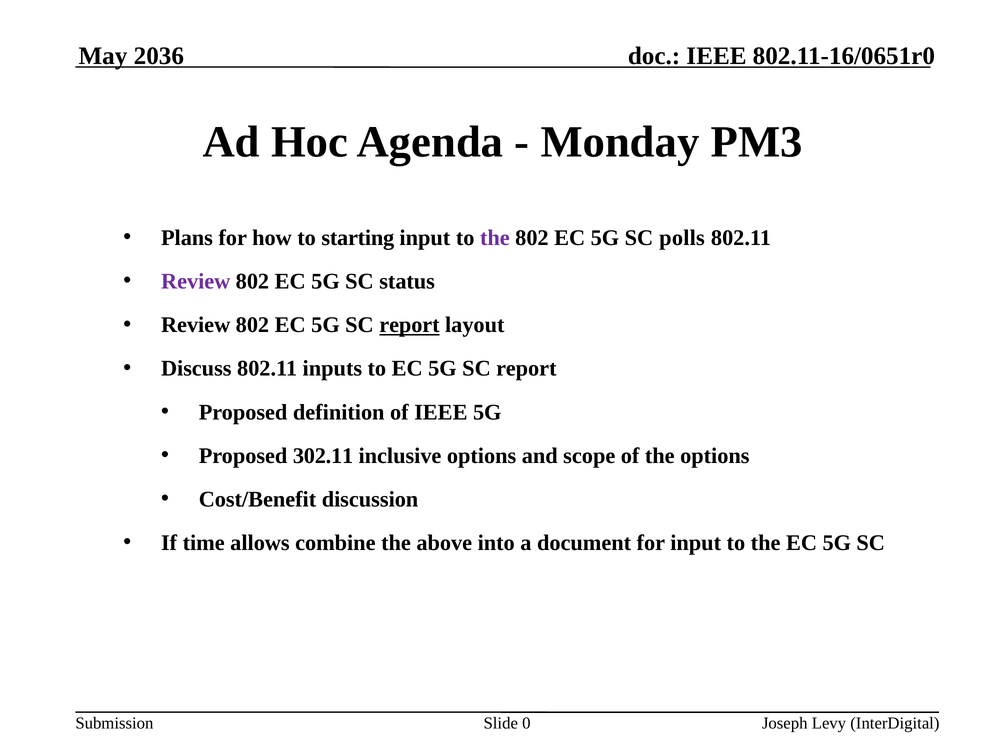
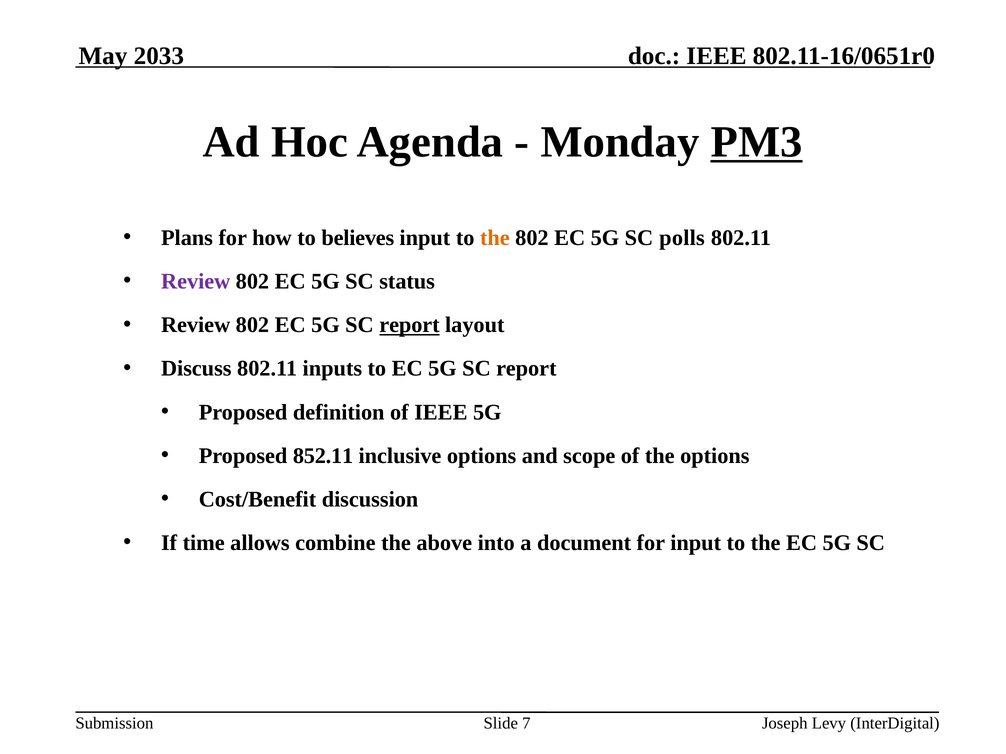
2036: 2036 -> 2033
PM3 underline: none -> present
starting: starting -> believes
the at (495, 238) colour: purple -> orange
302.11: 302.11 -> 852.11
0: 0 -> 7
